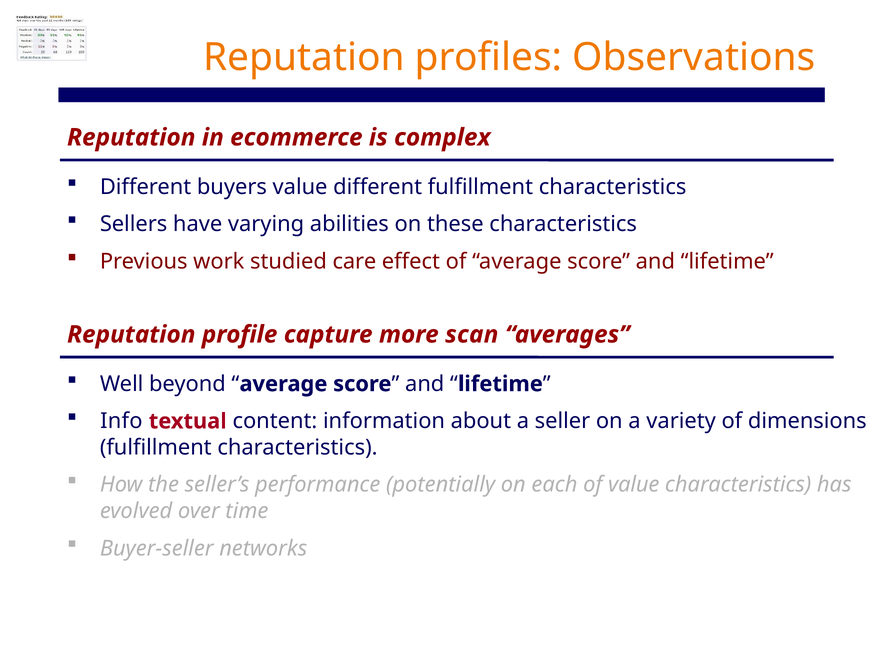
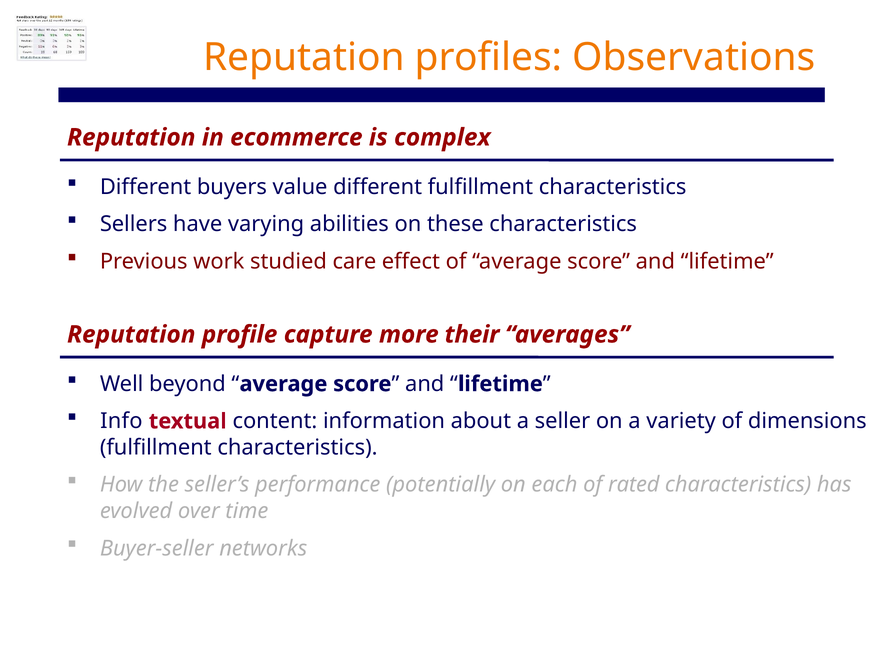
scan: scan -> their
of value: value -> rated
